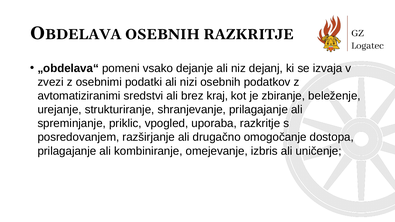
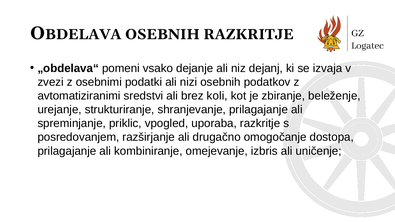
kraj: kraj -> koli
